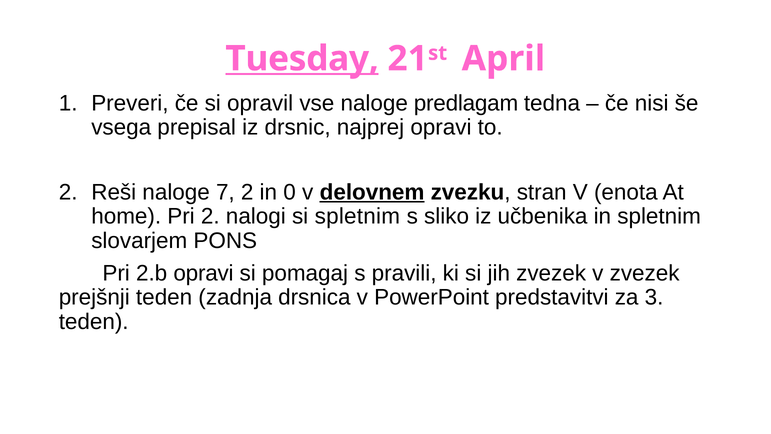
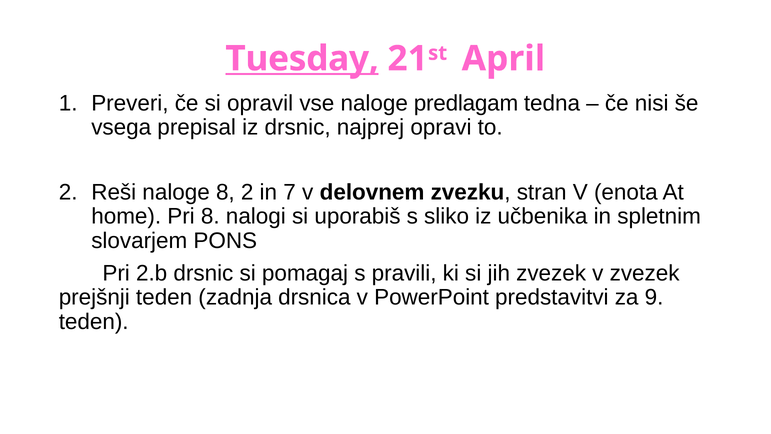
naloge 7: 7 -> 8
0: 0 -> 7
delovnem underline: present -> none
Pri 2: 2 -> 8
si spletnim: spletnim -> uporabiš
2.b opravi: opravi -> drsnic
3: 3 -> 9
